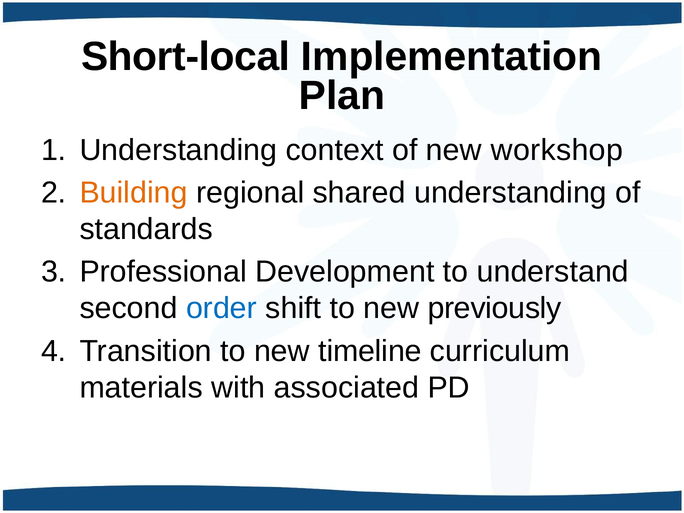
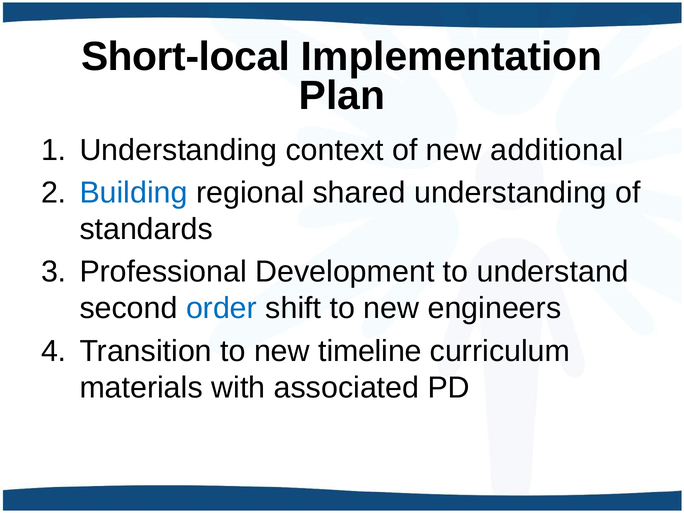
workshop: workshop -> additional
Building colour: orange -> blue
previously: previously -> engineers
